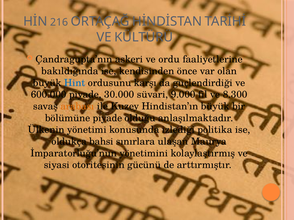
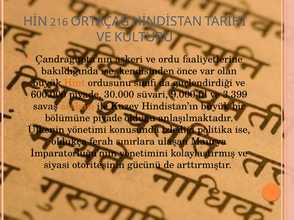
Hint colour: blue -> orange
karşı: karşı -> sınıfı
8.300: 8.300 -> 3.399
bahsi: bahsi -> ferah
